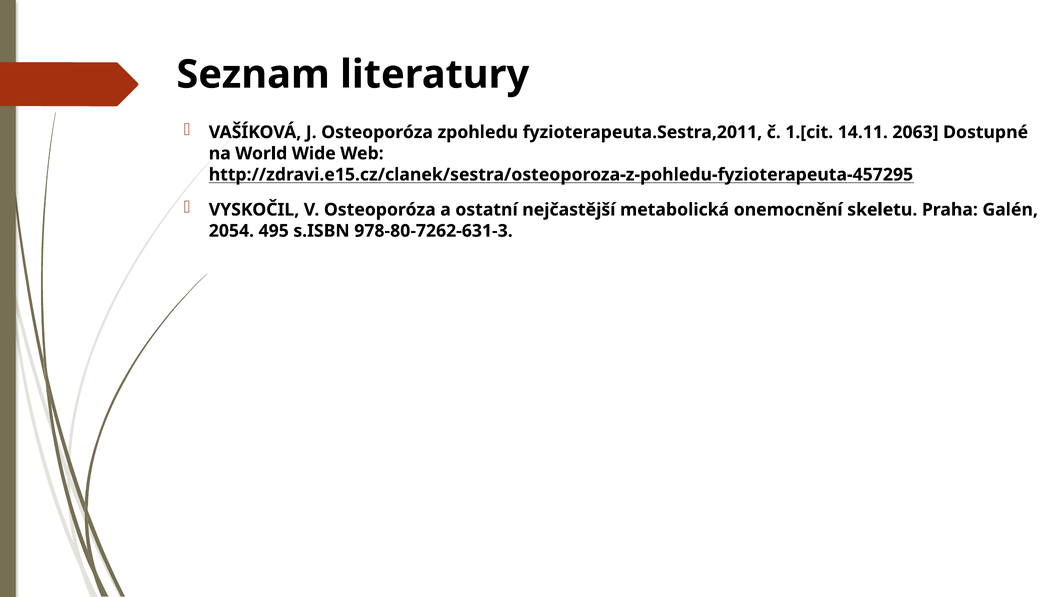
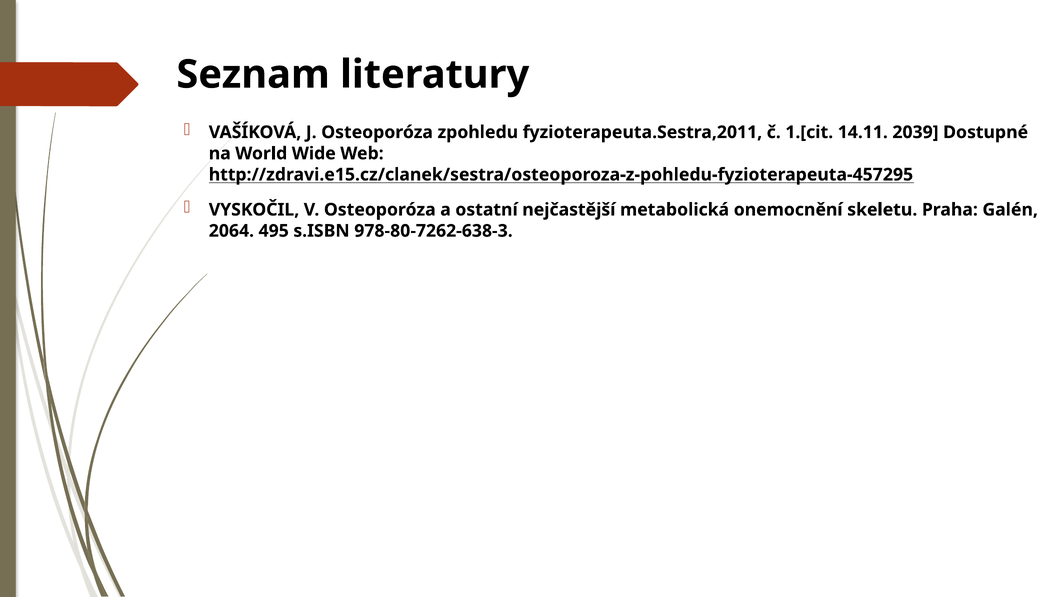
2063: 2063 -> 2039
2054: 2054 -> 2064
978-80-7262-631-3: 978-80-7262-631-3 -> 978-80-7262-638-3
